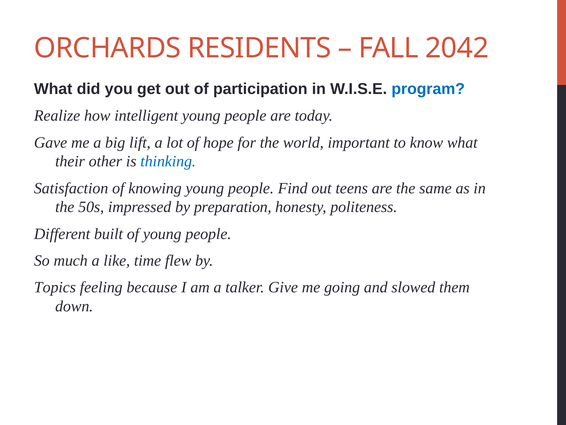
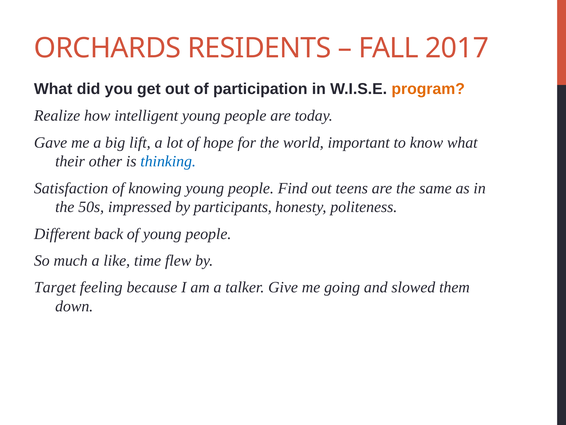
2042: 2042 -> 2017
program colour: blue -> orange
preparation: preparation -> participants
built: built -> back
Topics: Topics -> Target
